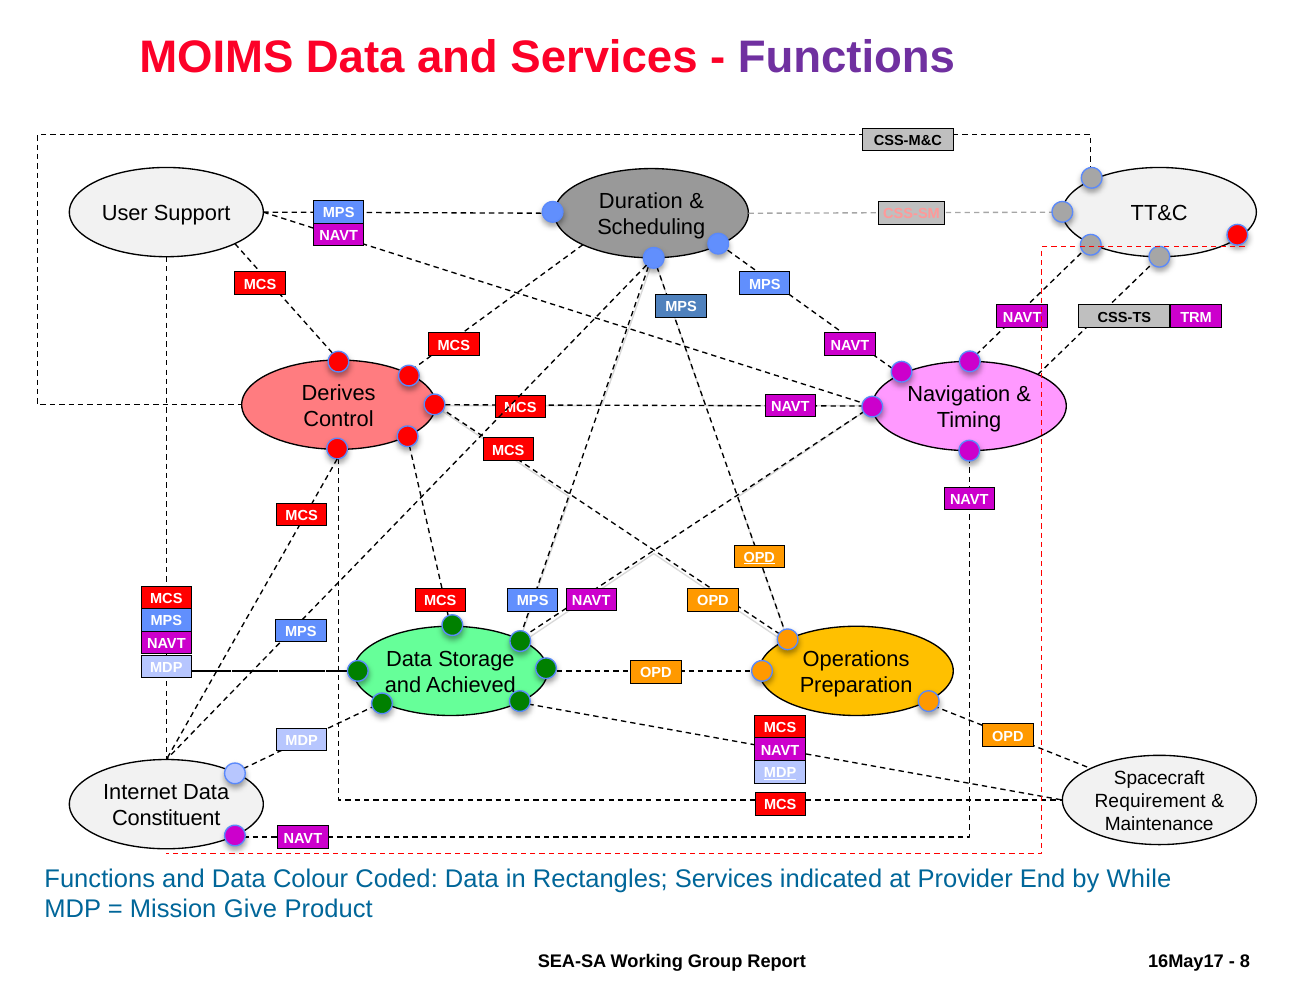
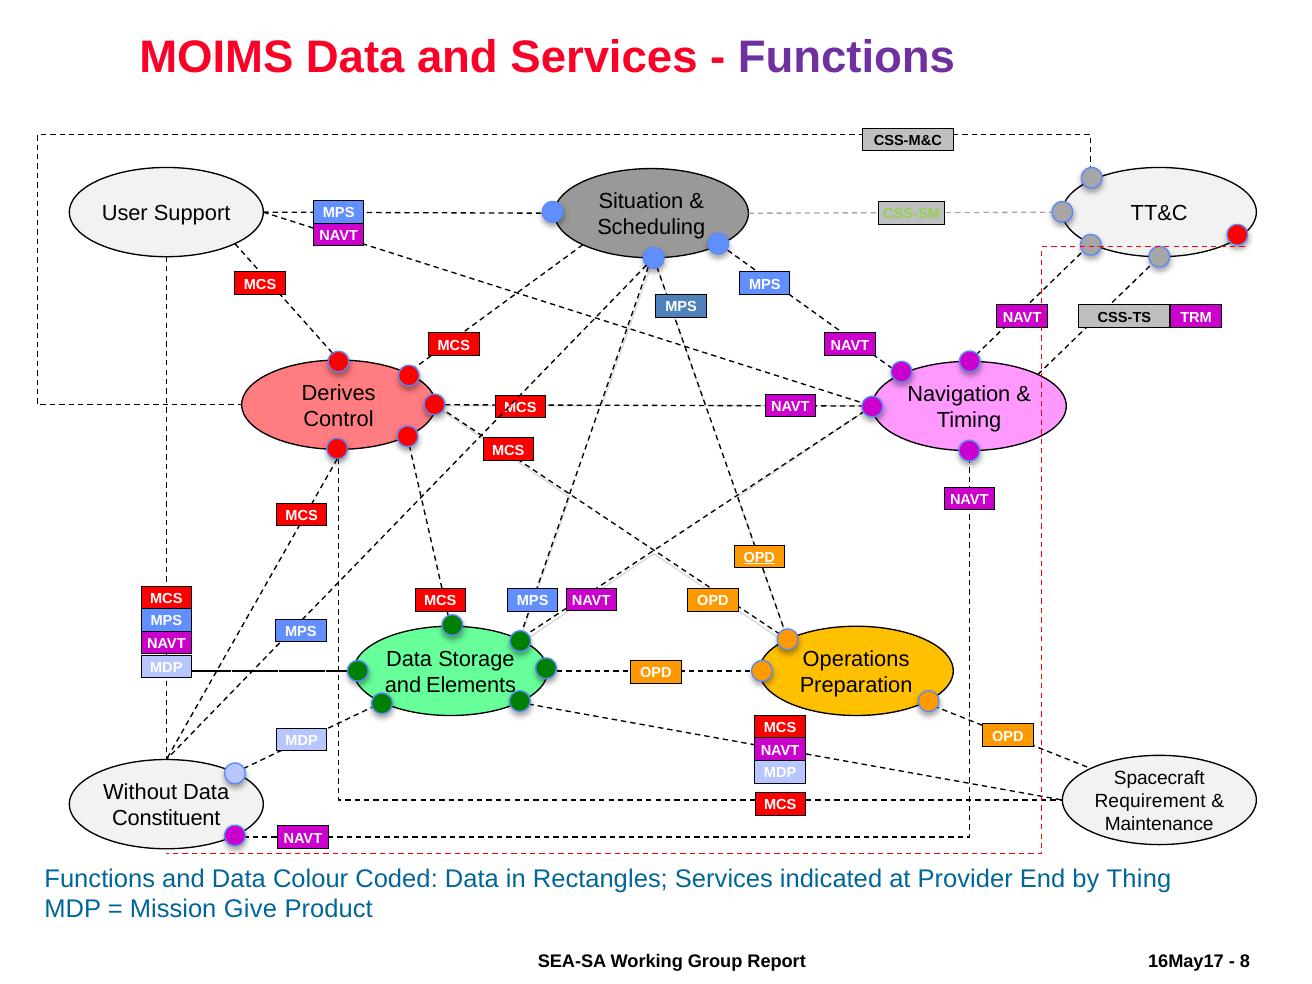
Duration: Duration -> Situation
CSS-SM colour: pink -> light green
Achieved: Achieved -> Elements
MDP at (780, 773) underline: present -> none
Internet: Internet -> Without
While: While -> Thing
